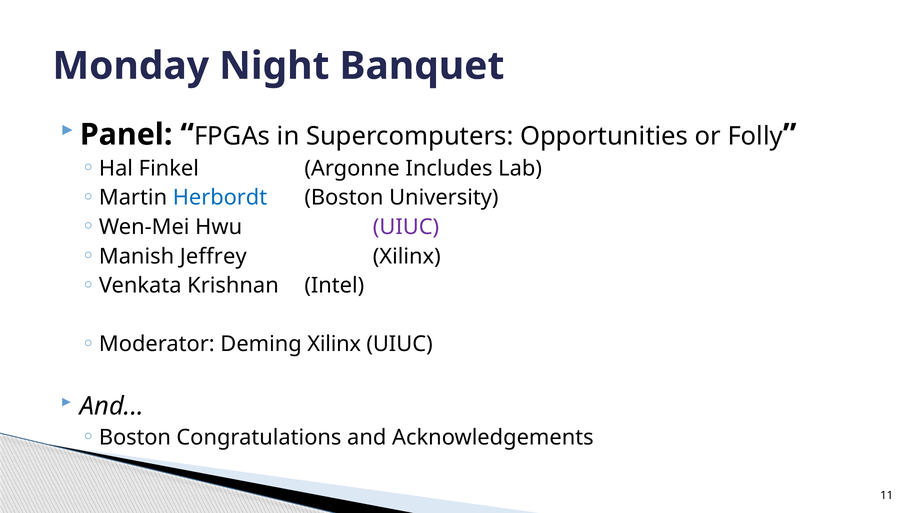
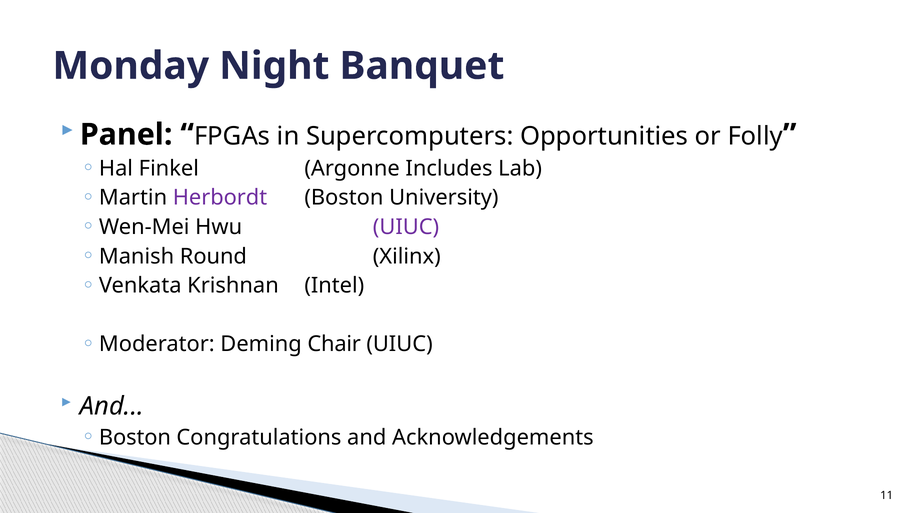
Herbordt colour: blue -> purple
Jeffrey: Jeffrey -> Round
Deming Xilinx: Xilinx -> Chair
